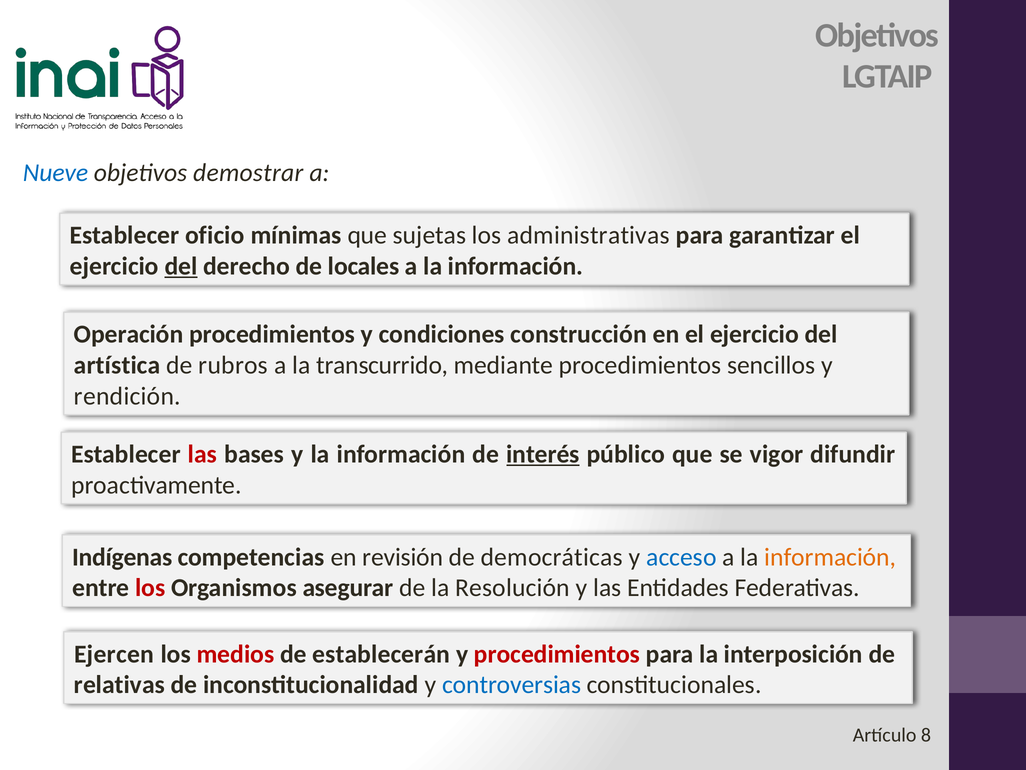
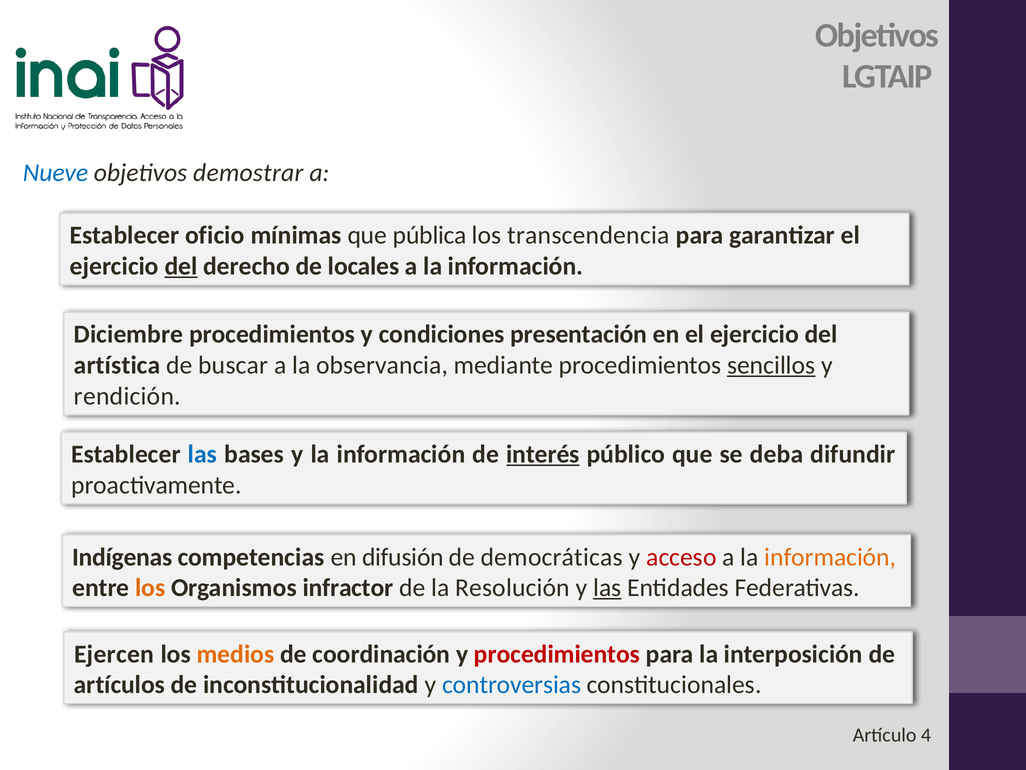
sujetas: sujetas -> pública
administrativas: administrativas -> transcendencia
Operación: Operación -> Diciembre
construcción: construcción -> presentación
rubros: rubros -> buscar
transcurrido: transcurrido -> observancia
sencillos underline: none -> present
las at (203, 454) colour: red -> blue
vigor: vigor -> deba
revisión: revisión -> difusión
acceso colour: blue -> red
los at (150, 588) colour: red -> orange
asegurar: asegurar -> infractor
las at (607, 588) underline: none -> present
medios colour: red -> orange
establecerán: establecerán -> coordinación
relativas: relativas -> artículos
8: 8 -> 4
